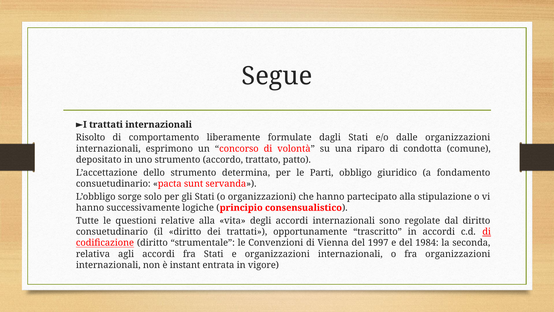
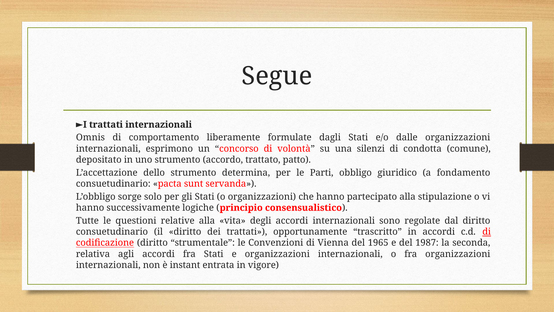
Risolto: Risolto -> Omnis
riparo: riparo -> silenzi
1997: 1997 -> 1965
1984: 1984 -> 1987
